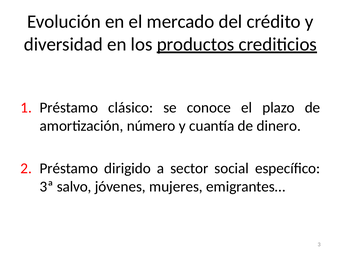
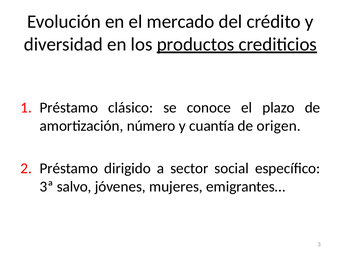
dinero: dinero -> origen
